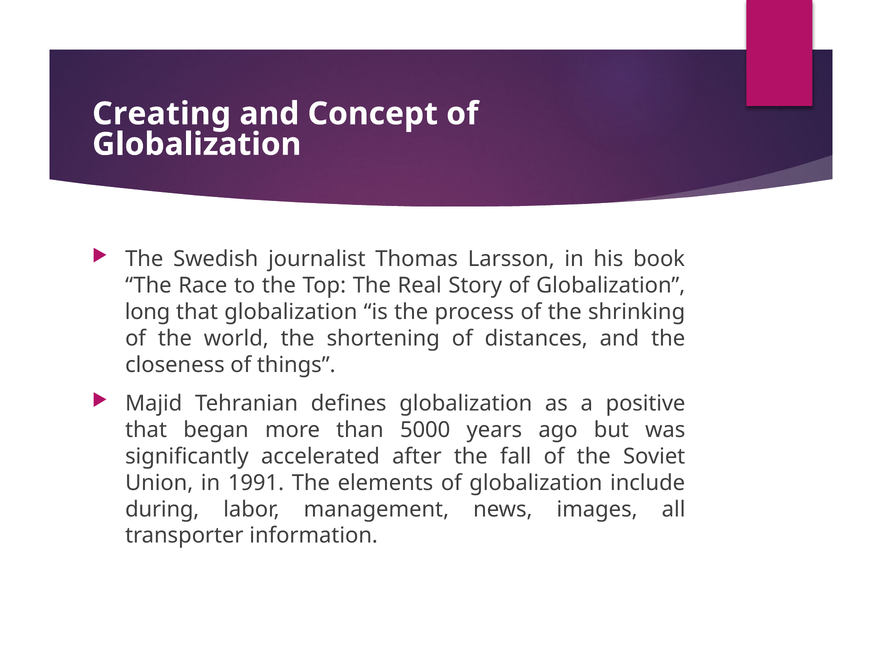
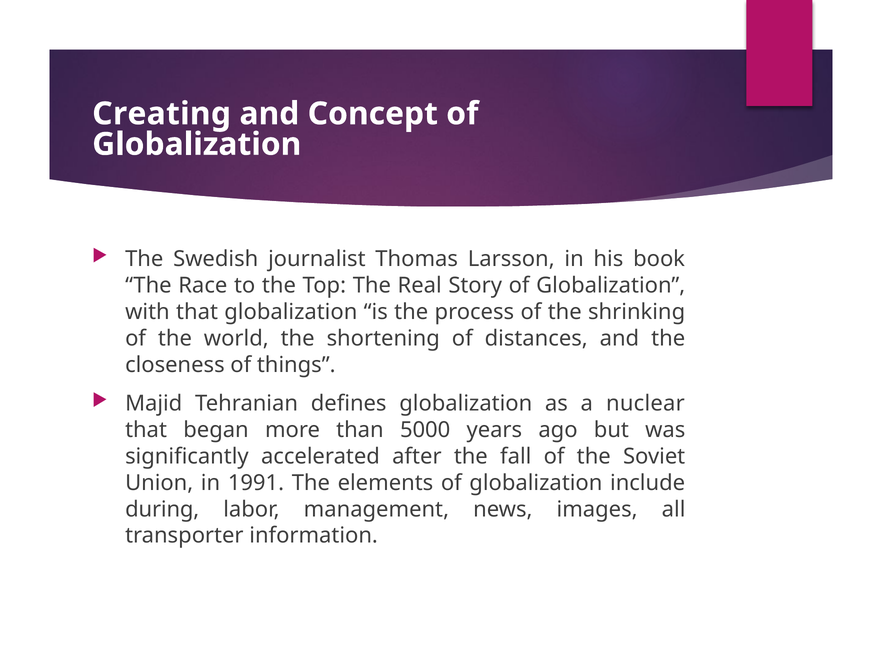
long: long -> with
positive: positive -> nuclear
